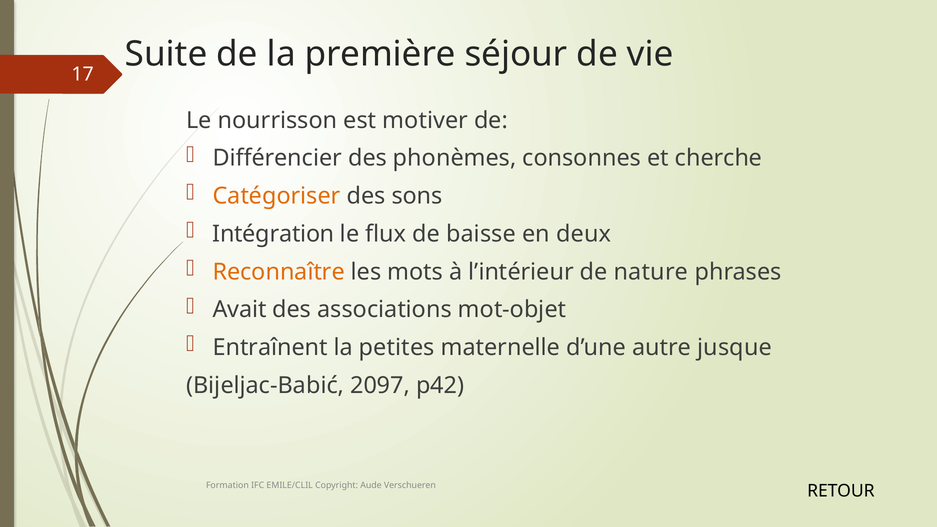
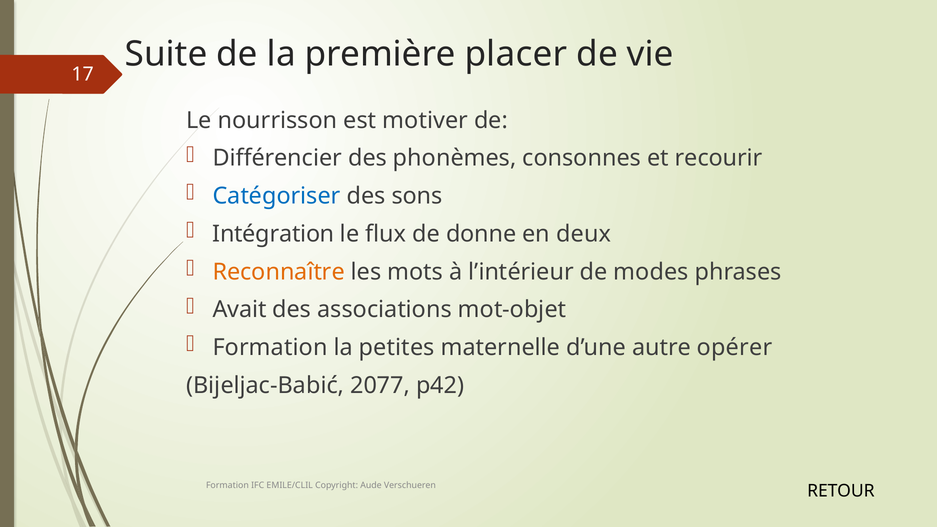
séjour: séjour -> placer
cherche: cherche -> recourir
Catégoriser colour: orange -> blue
baisse: baisse -> donne
nature: nature -> modes
Entraînent at (270, 348): Entraînent -> Formation
jusque: jusque -> opérer
2097: 2097 -> 2077
